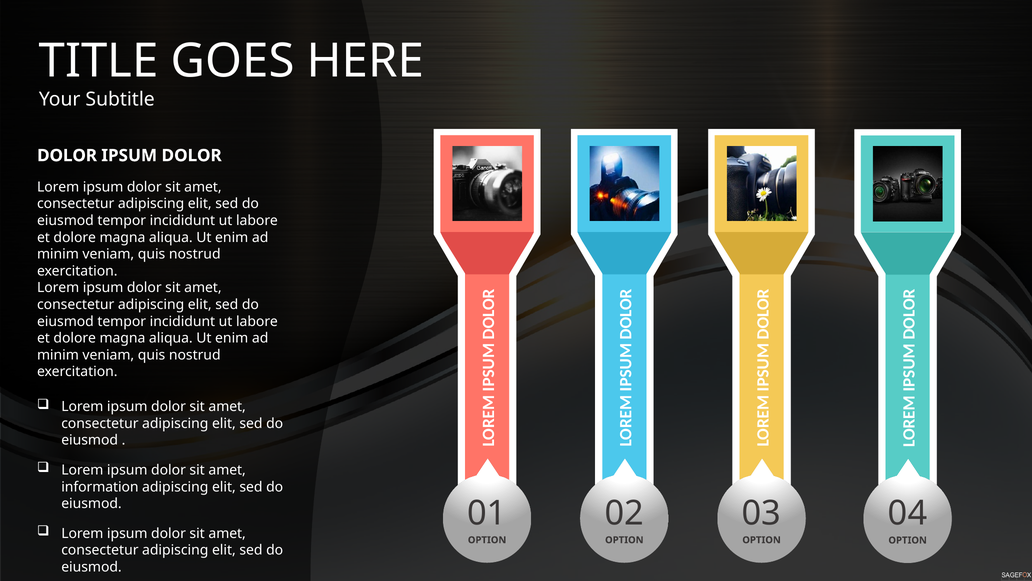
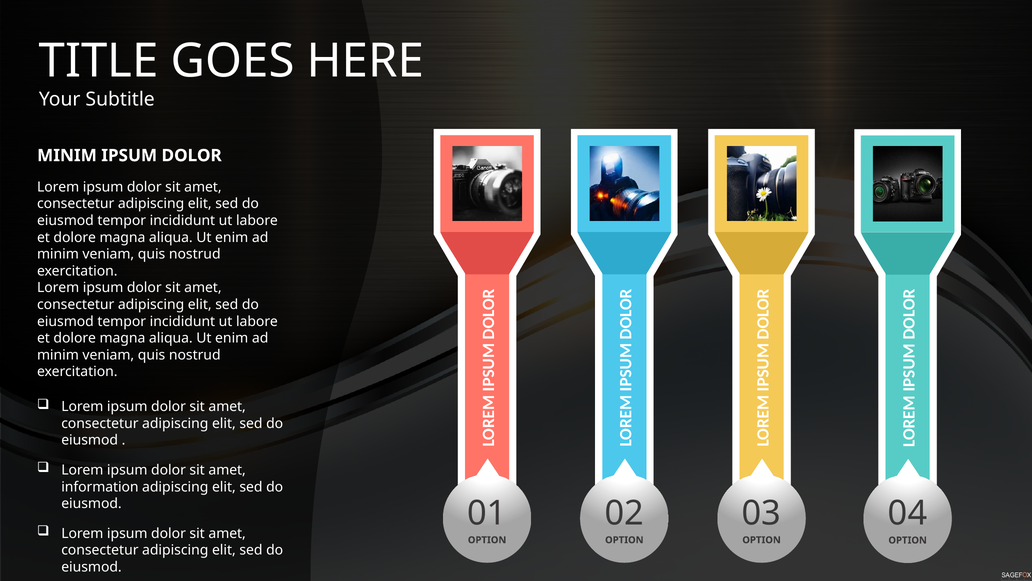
DOLOR at (67, 155): DOLOR -> MINIM
